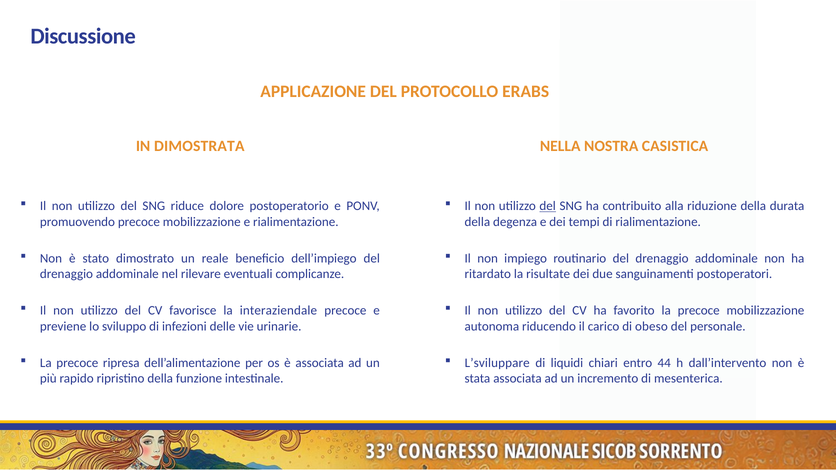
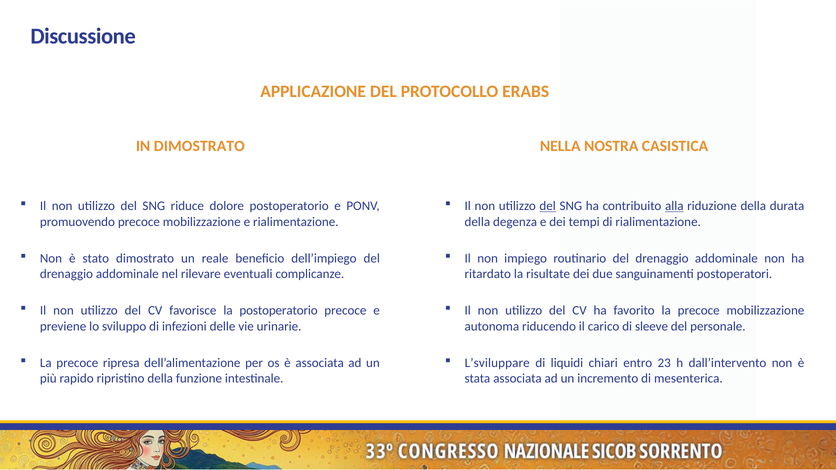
IN DIMOSTRATA: DIMOSTRATA -> DIMOSTRATO
alla underline: none -> present
la interaziendale: interaziendale -> postoperatorio
obeso: obeso -> sleeve
44: 44 -> 23
